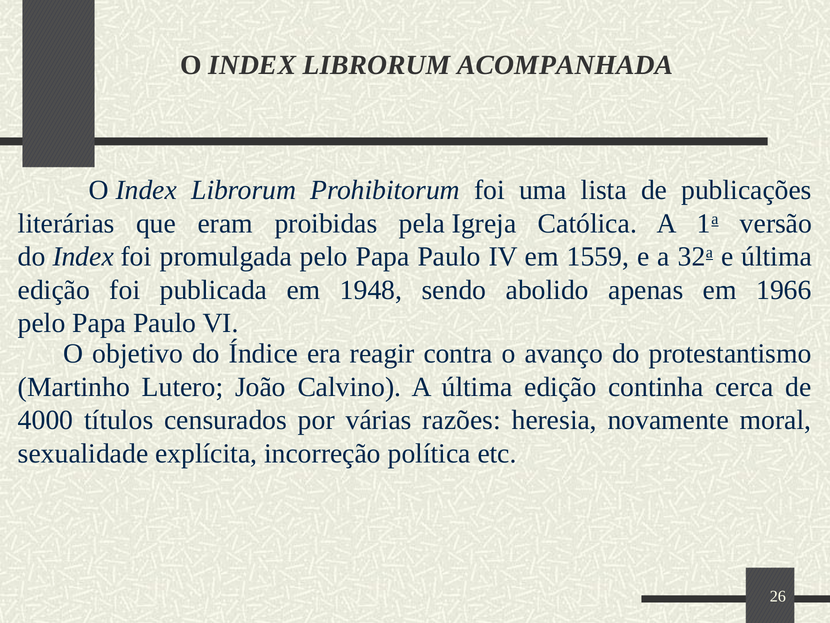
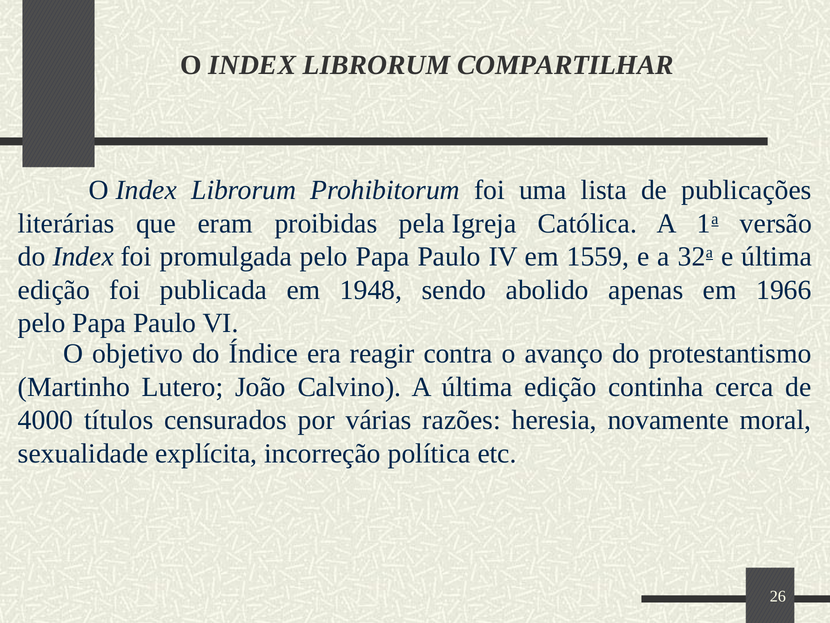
ACOMPANHADA: ACOMPANHADA -> COMPARTILHAR
